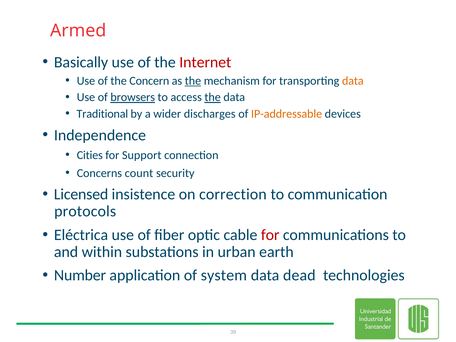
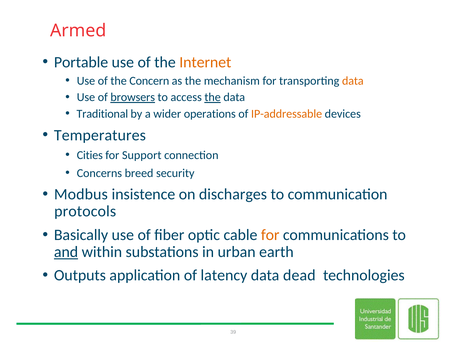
Basically: Basically -> Portable
Internet colour: red -> orange
the at (193, 81) underline: present -> none
discharges: discharges -> operations
Independence: Independence -> Temperatures
count: count -> breed
Licensed: Licensed -> Modbus
correction: correction -> discharges
Eléctrica: Eléctrica -> Basically
for at (270, 235) colour: red -> orange
and underline: none -> present
Number: Number -> Outputs
system: system -> latency
